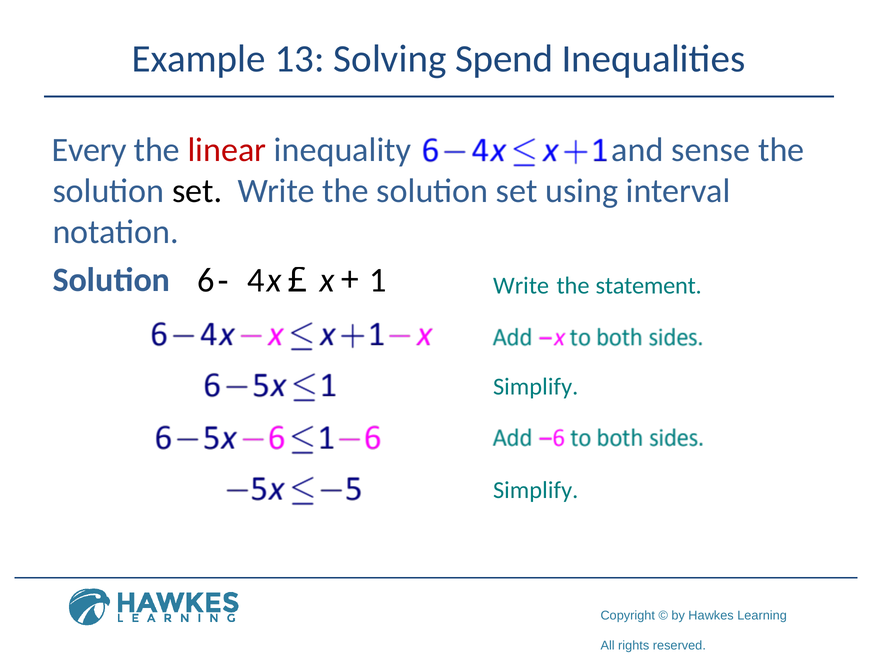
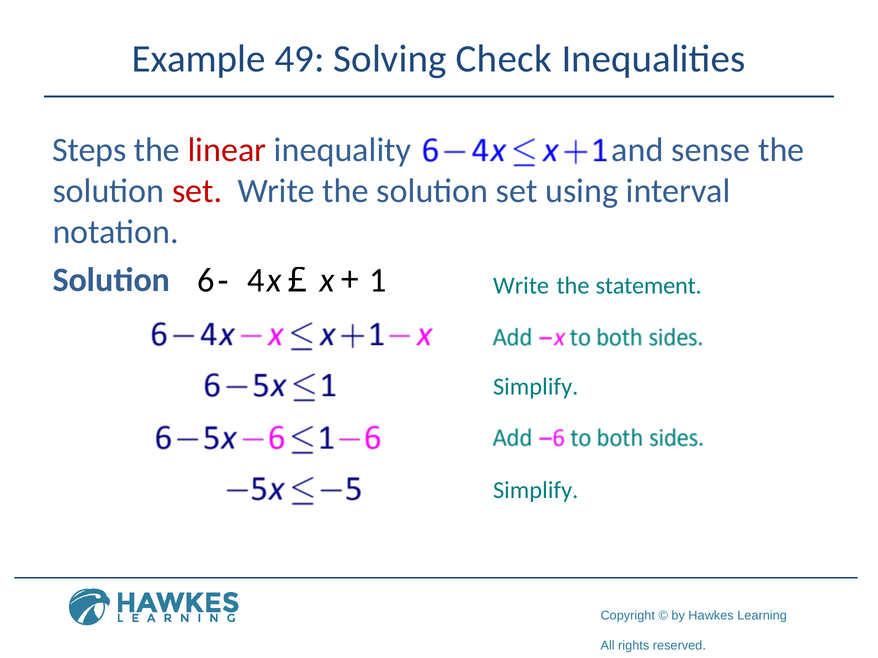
13: 13 -> 49
Spend: Spend -> Check
Every: Every -> Steps
set at (197, 191) colour: black -> red
